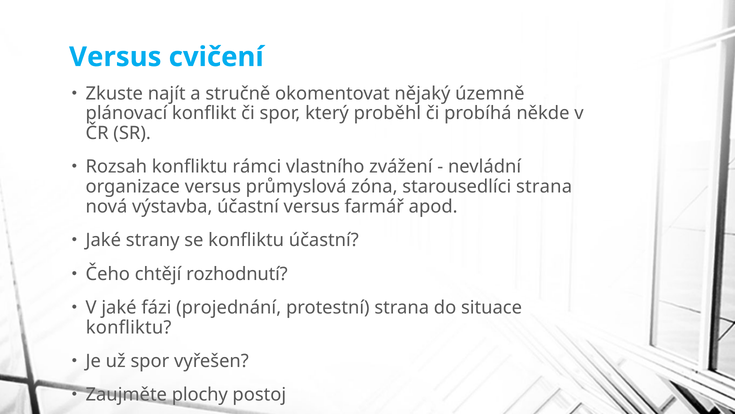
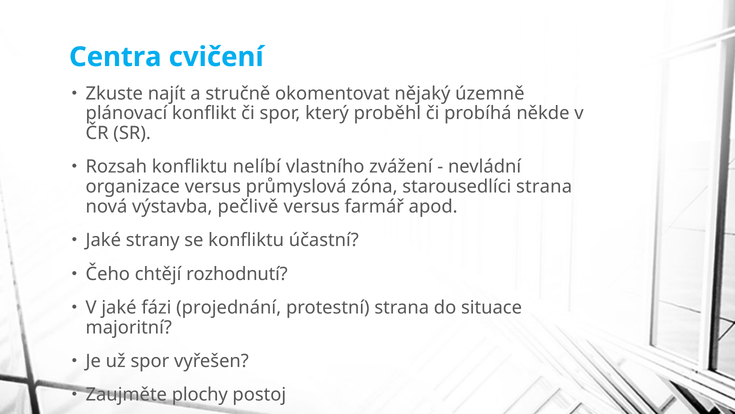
Versus at (115, 57): Versus -> Centra
rámci: rámci -> nelíbí
výstavba účastní: účastní -> pečlivě
konfliktu at (129, 327): konfliktu -> majoritní
